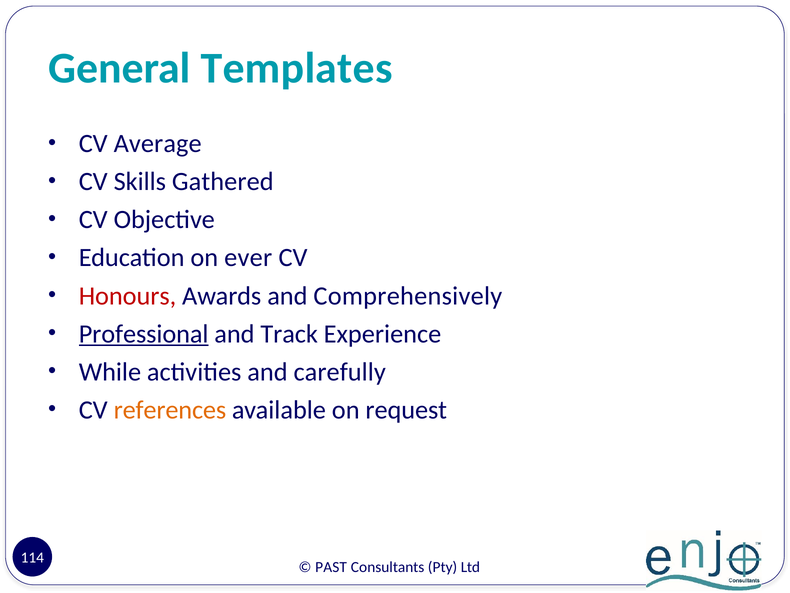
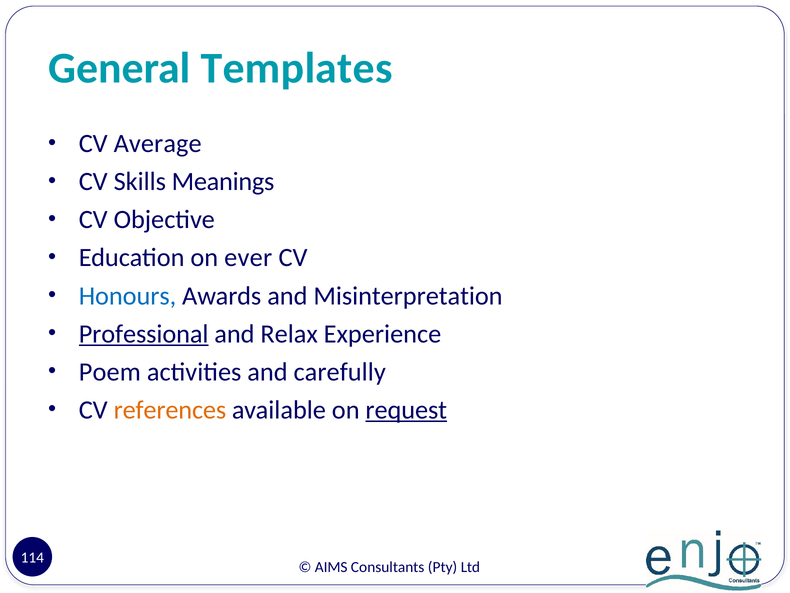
Gathered: Gathered -> Meanings
Honours colour: red -> blue
Comprehensively: Comprehensively -> Misinterpretation
Track: Track -> Relax
While: While -> Poem
request underline: none -> present
PAST: PAST -> AIMS
